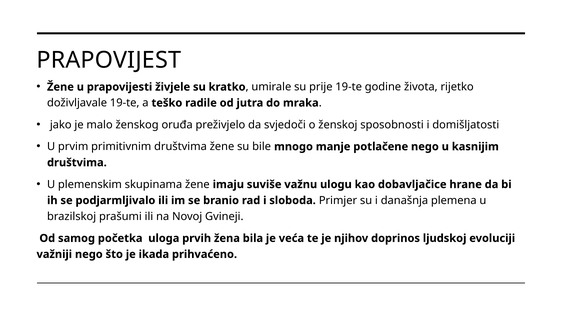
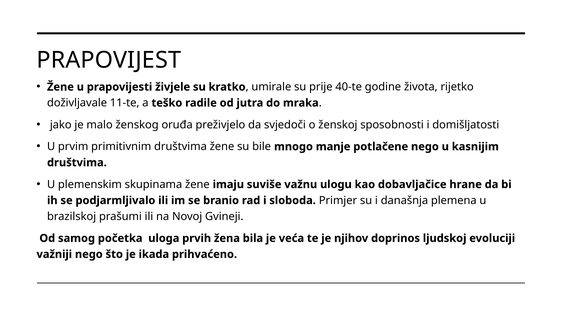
prije 19-te: 19-te -> 40-te
doživljavale 19-te: 19-te -> 11-te
